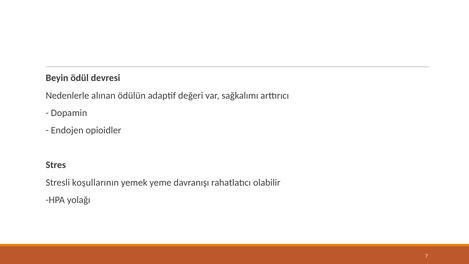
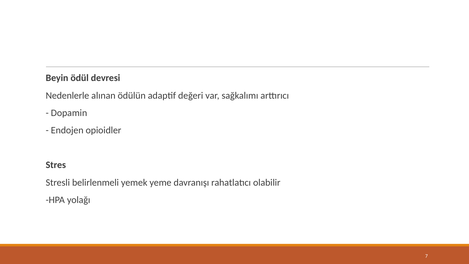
koşullarının: koşullarının -> belirlenmeli
